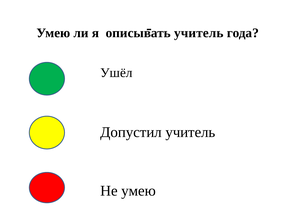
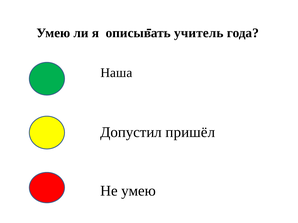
Ушёл: Ушёл -> Наша
Допустил учитель: учитель -> пришёл
